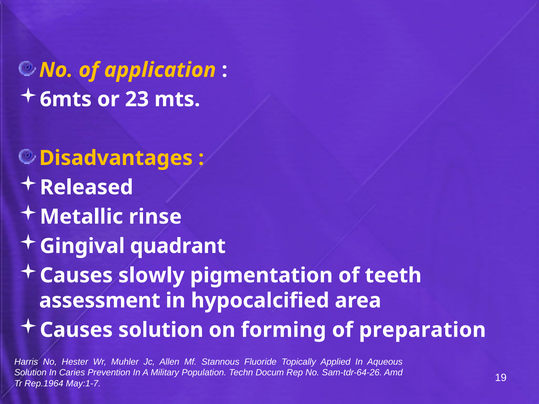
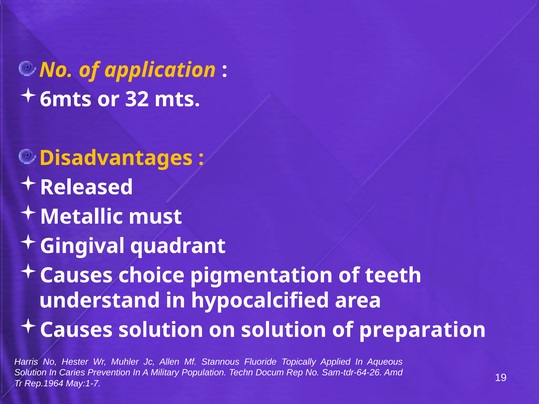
23: 23 -> 32
rinse: rinse -> must
slowly: slowly -> choice
assessment: assessment -> understand
on forming: forming -> solution
